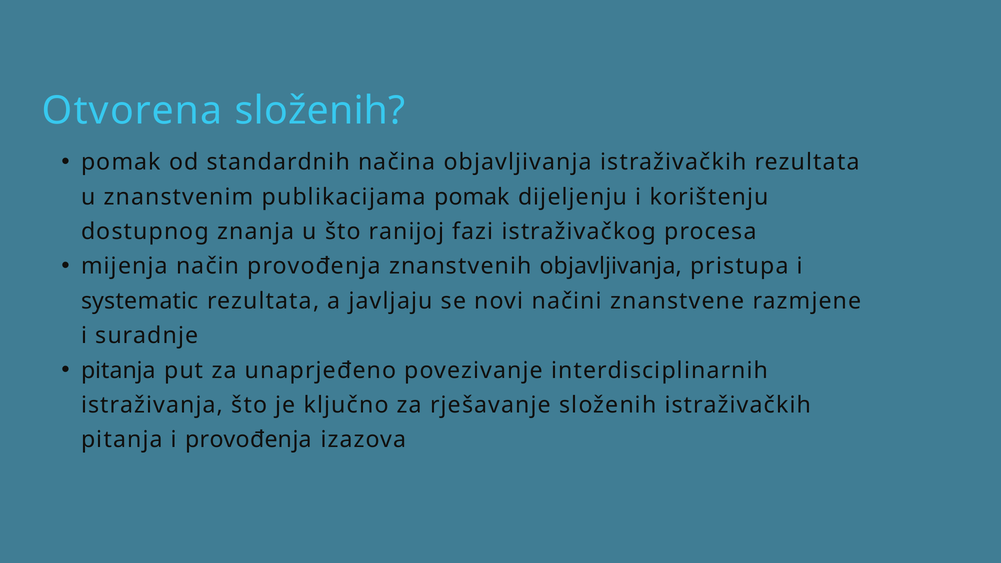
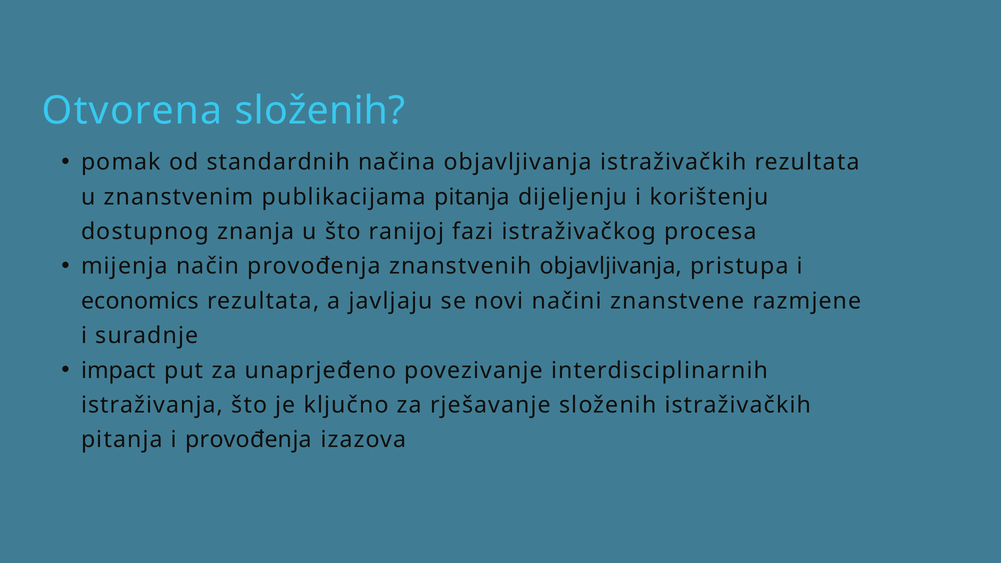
publikacijama pomak: pomak -> pitanja
systematic: systematic -> economics
pitanja at (118, 370): pitanja -> impact
